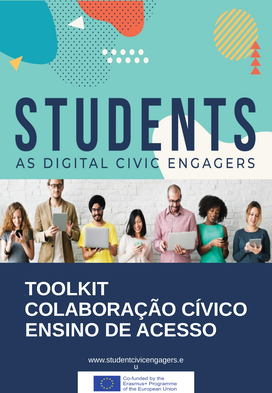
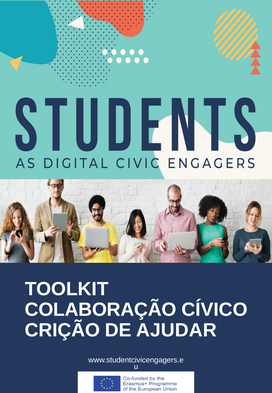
ENSINO: ENSINO -> CRIÇÃO
ACESSO: ACESSO -> AJUDAR
